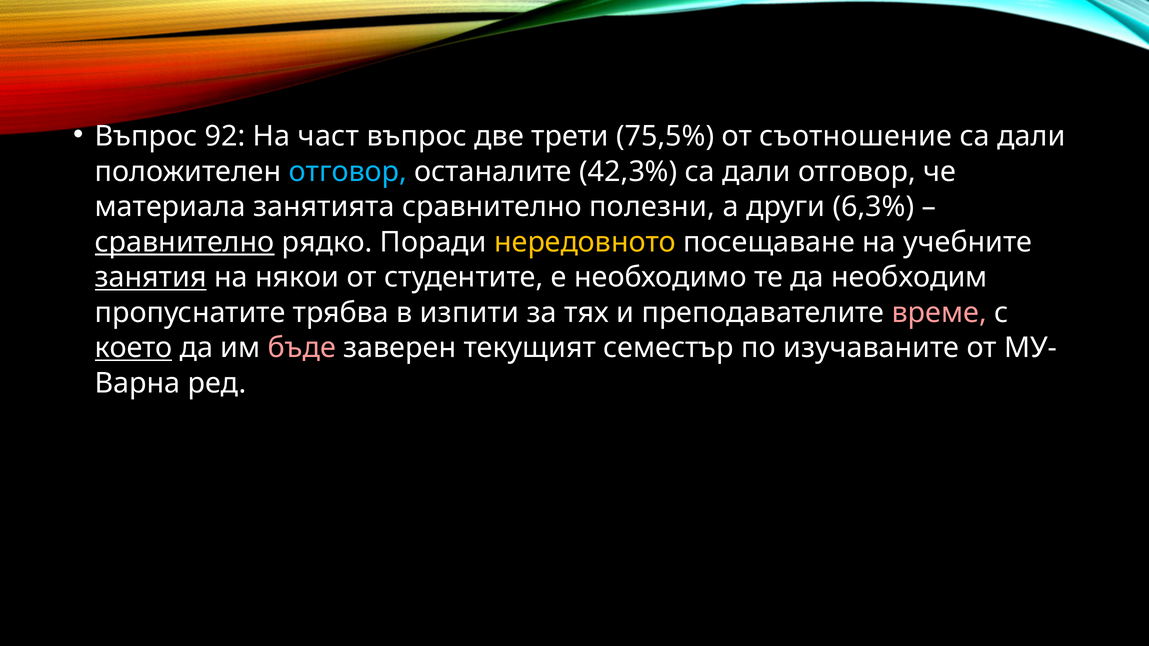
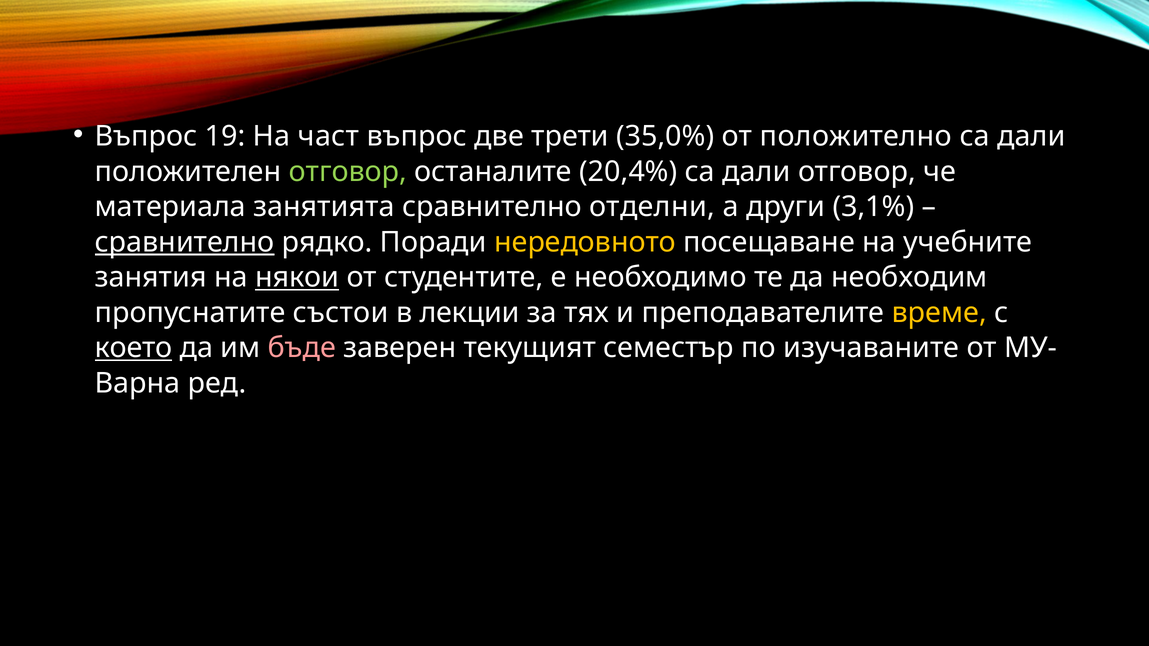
92: 92 -> 19
75,5%: 75,5% -> 35,0%
съотношение: съотношение -> положително
отговор at (348, 172) colour: light blue -> light green
42,3%: 42,3% -> 20,4%
полезни: полезни -> отделни
6,3%: 6,3% -> 3,1%
занятия underline: present -> none
някои underline: none -> present
трябва: трябва -> състои
изпити: изпити -> лекции
време colour: pink -> yellow
